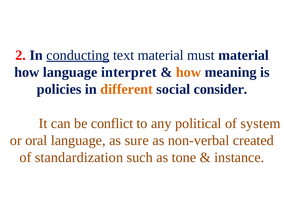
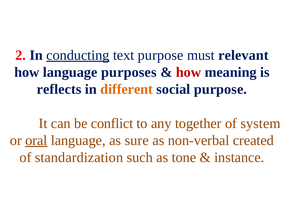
text material: material -> purpose
must material: material -> relevant
interpret: interpret -> purposes
how at (188, 72) colour: orange -> red
policies: policies -> reflects
social consider: consider -> purpose
political: political -> together
oral underline: none -> present
